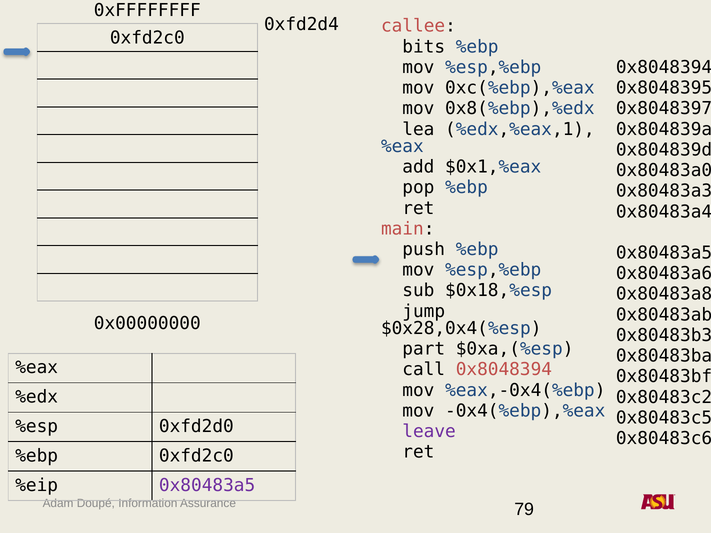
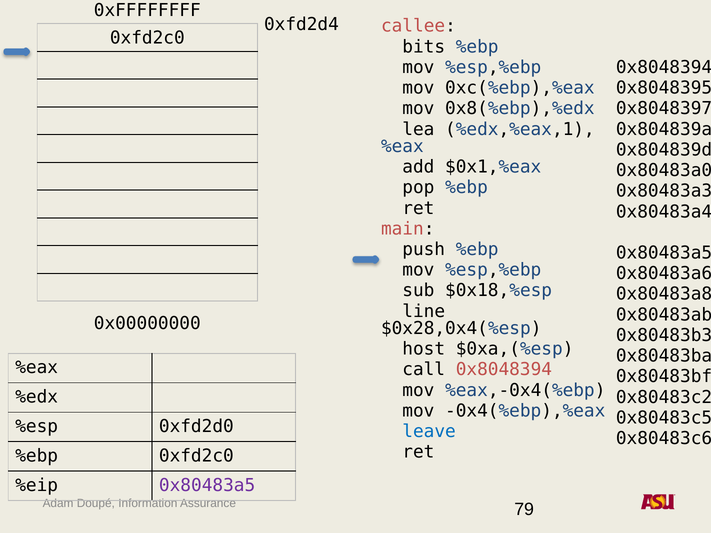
jump: jump -> line
part: part -> host
leave colour: purple -> blue
